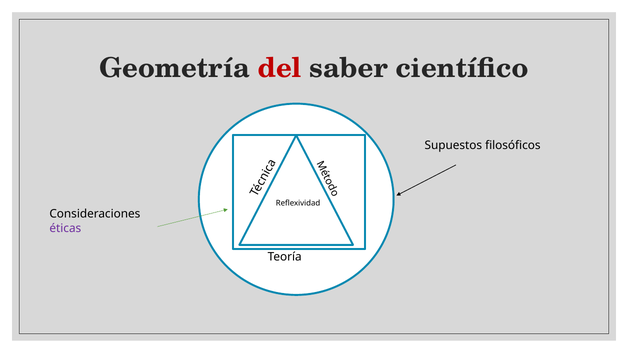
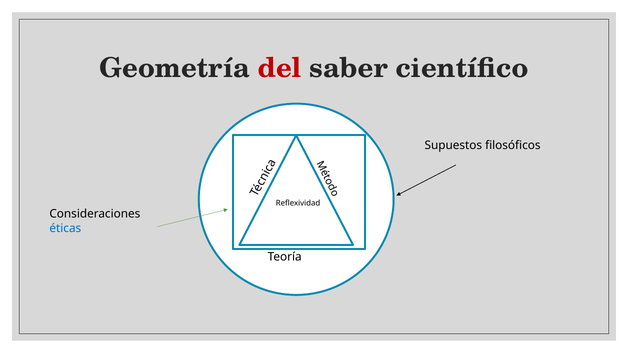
éticas colour: purple -> blue
